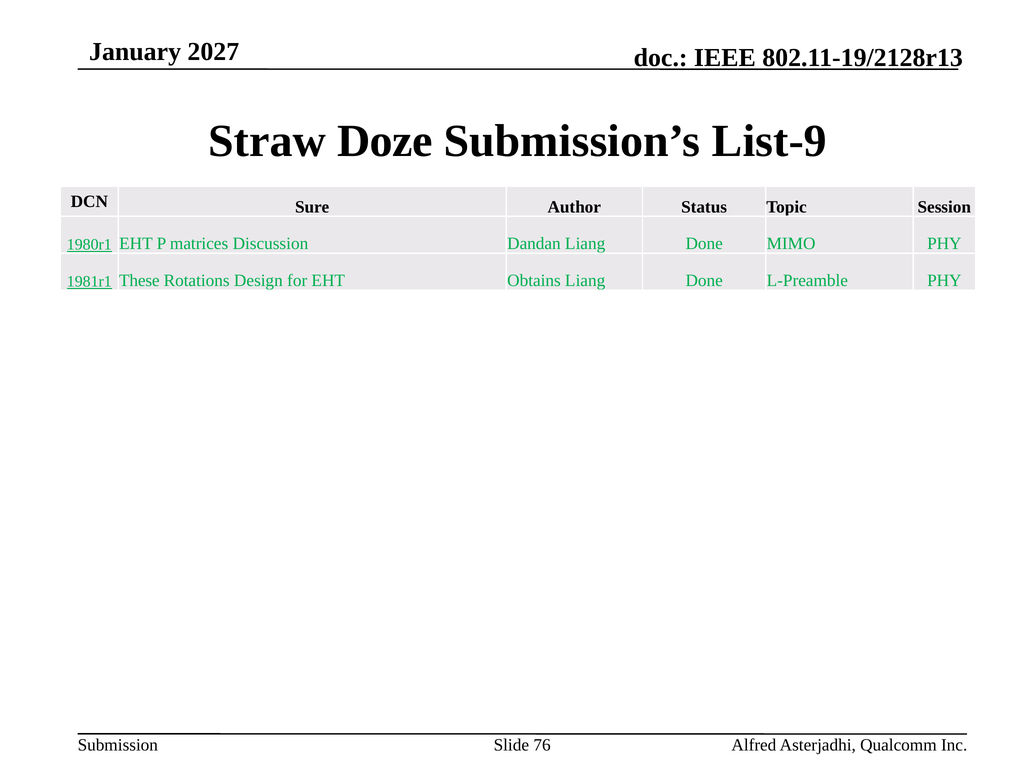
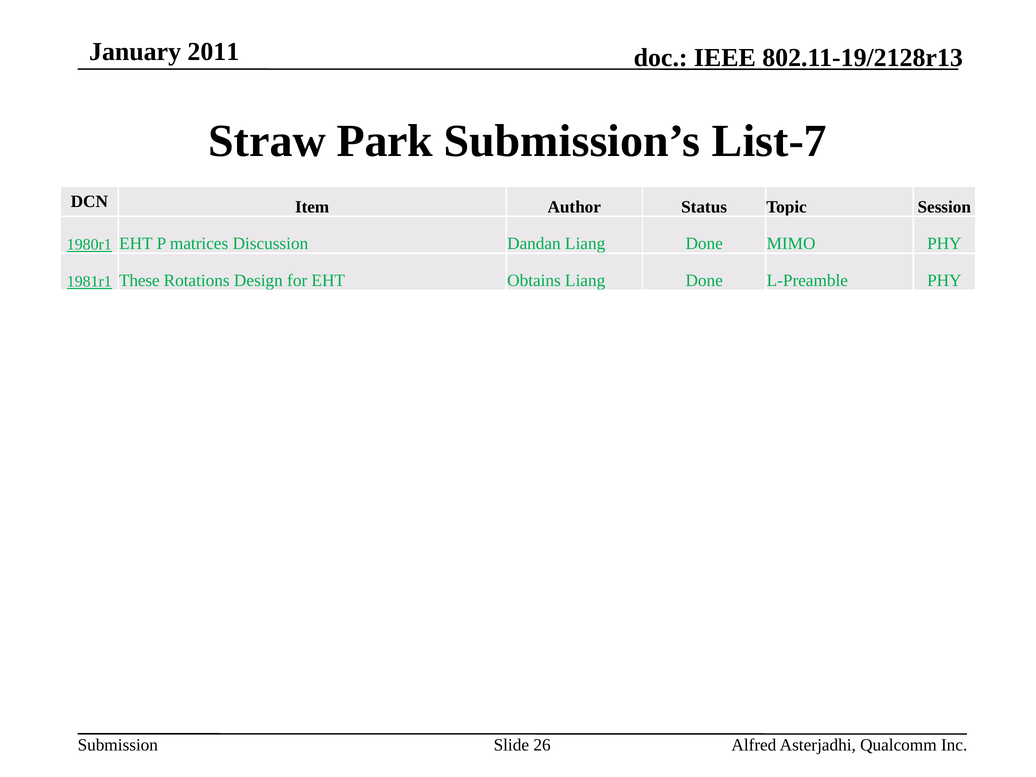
2027: 2027 -> 2011
Doze: Doze -> Park
List-9: List-9 -> List-7
Sure: Sure -> Item
76: 76 -> 26
